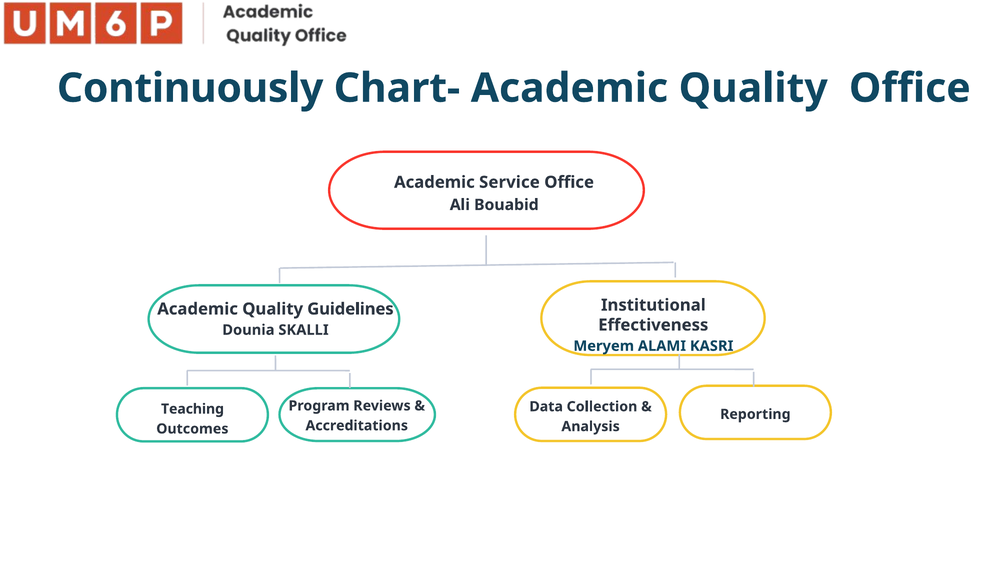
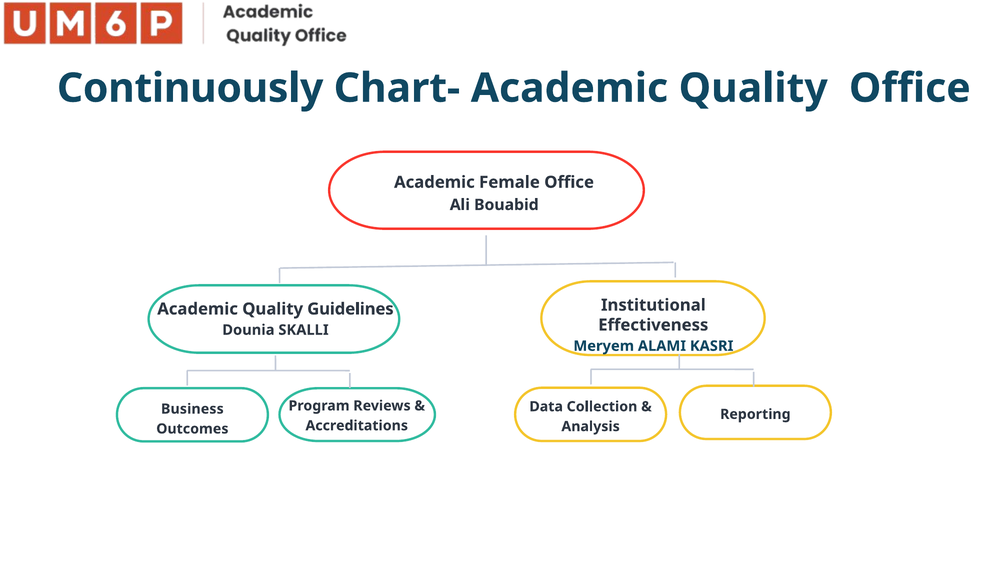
Service: Service -> Female
Teaching: Teaching -> Business
